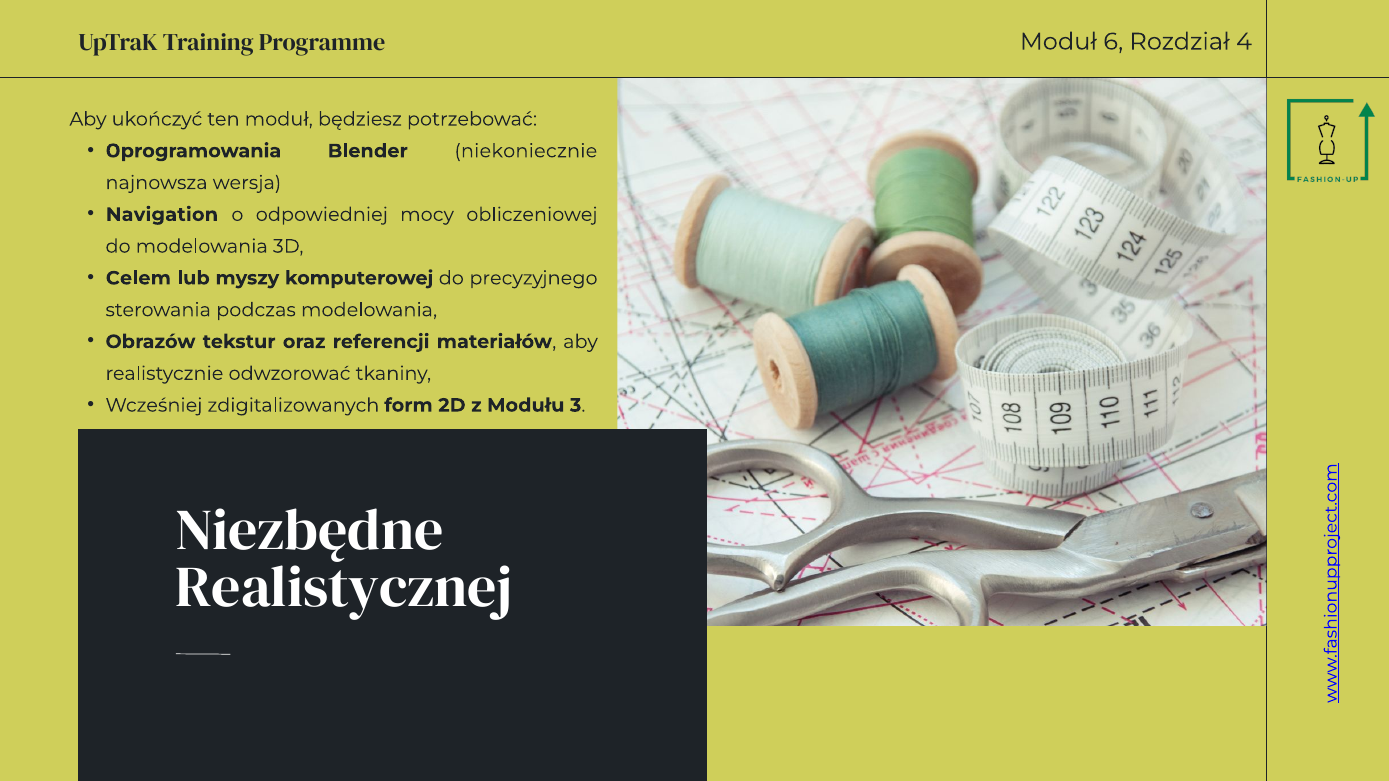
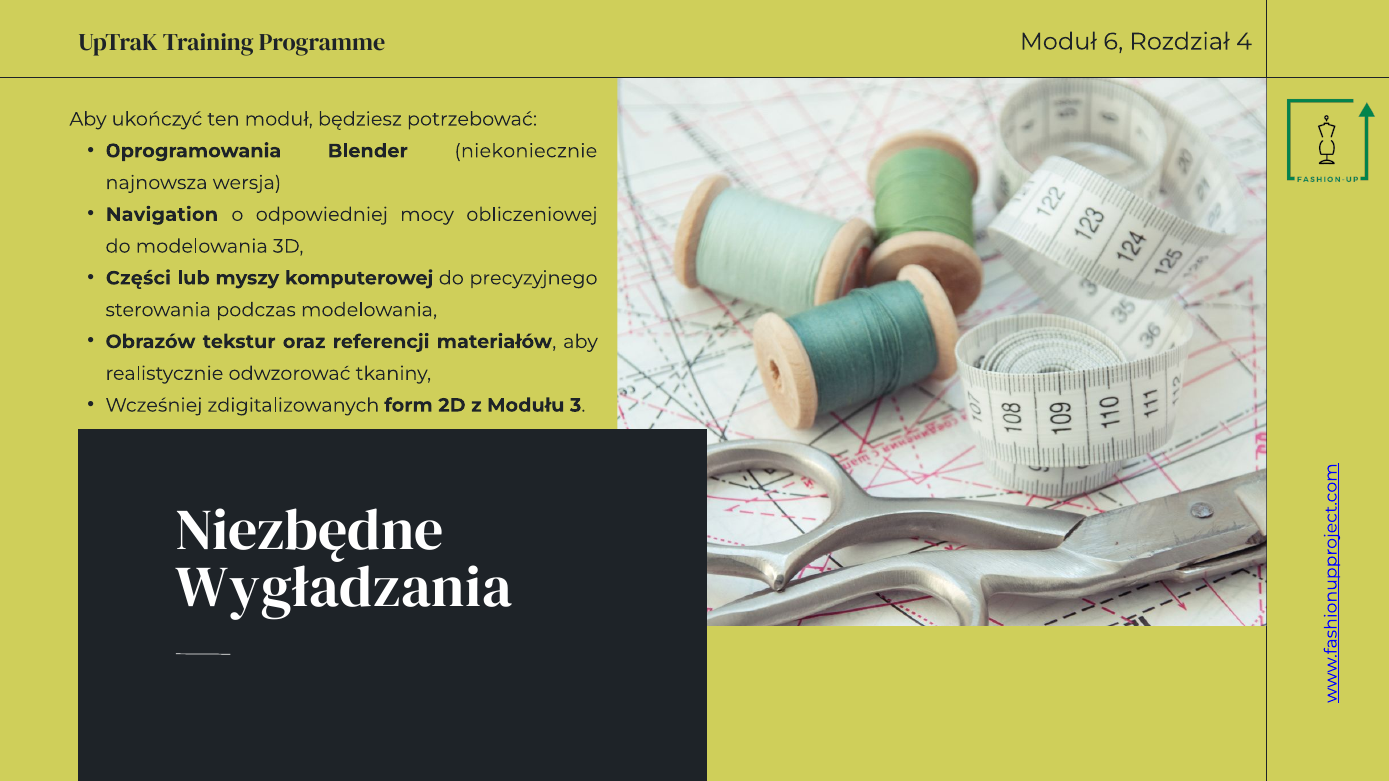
Celem: Celem -> Części
Realistycznej: Realistycznej -> Wygładzania
